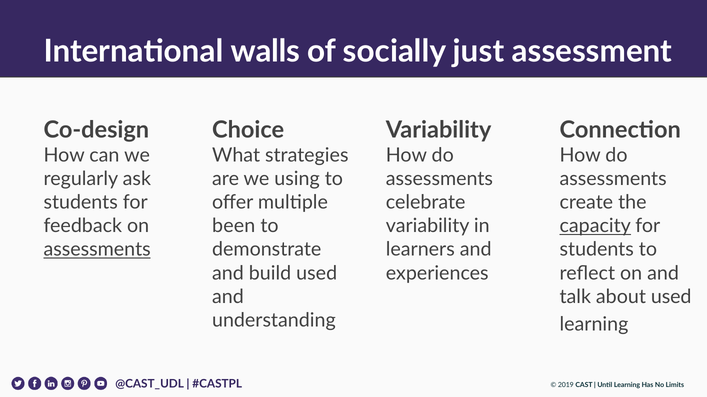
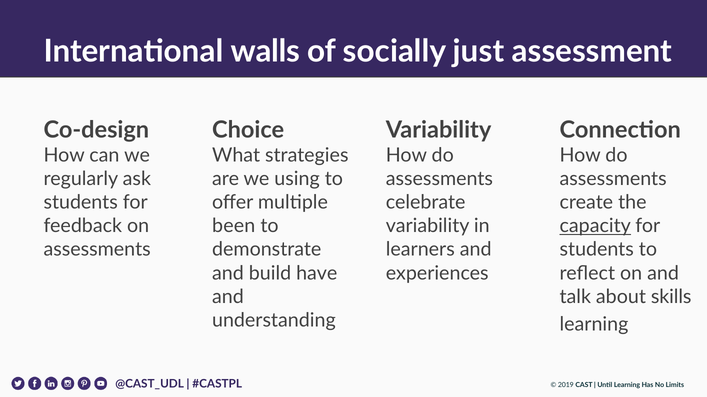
assessments at (97, 250) underline: present -> none
build used: used -> have
about used: used -> skills
